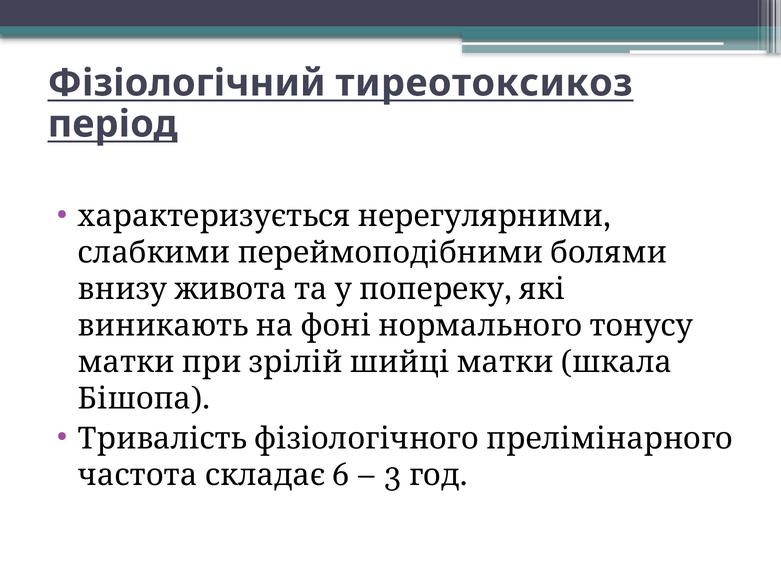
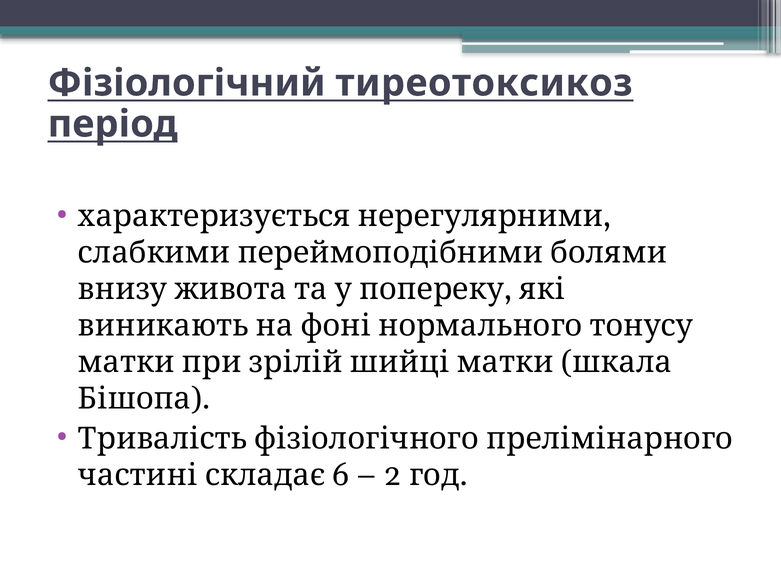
частота: частота -> частині
3: 3 -> 2
